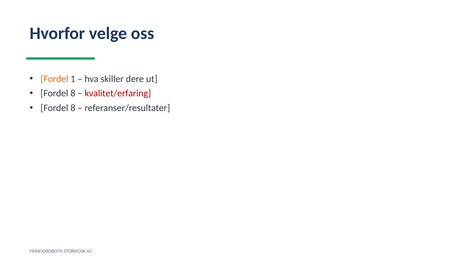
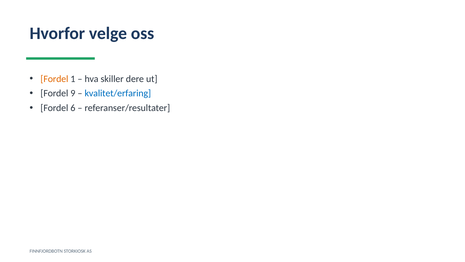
8 at (73, 93): 8 -> 9
kvalitet/erfaring colour: red -> blue
8 at (73, 108): 8 -> 6
